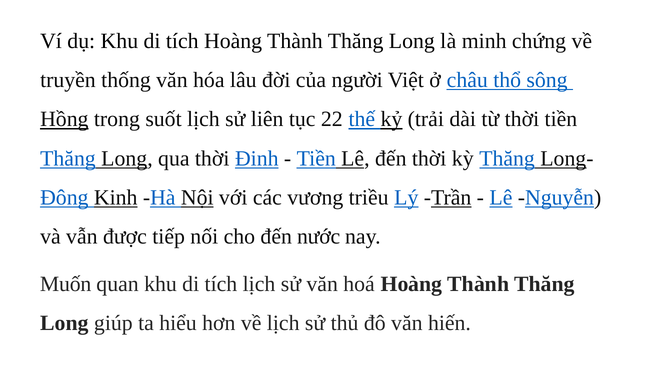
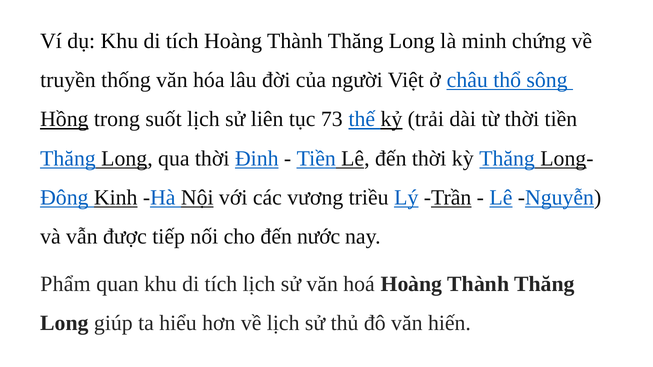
22: 22 -> 73
Muốn: Muốn -> Phẩm
